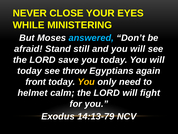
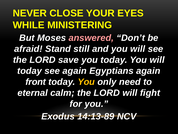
answered colour: light blue -> pink
see throw: throw -> again
helmet: helmet -> eternal
14:13-79: 14:13-79 -> 14:13-89
